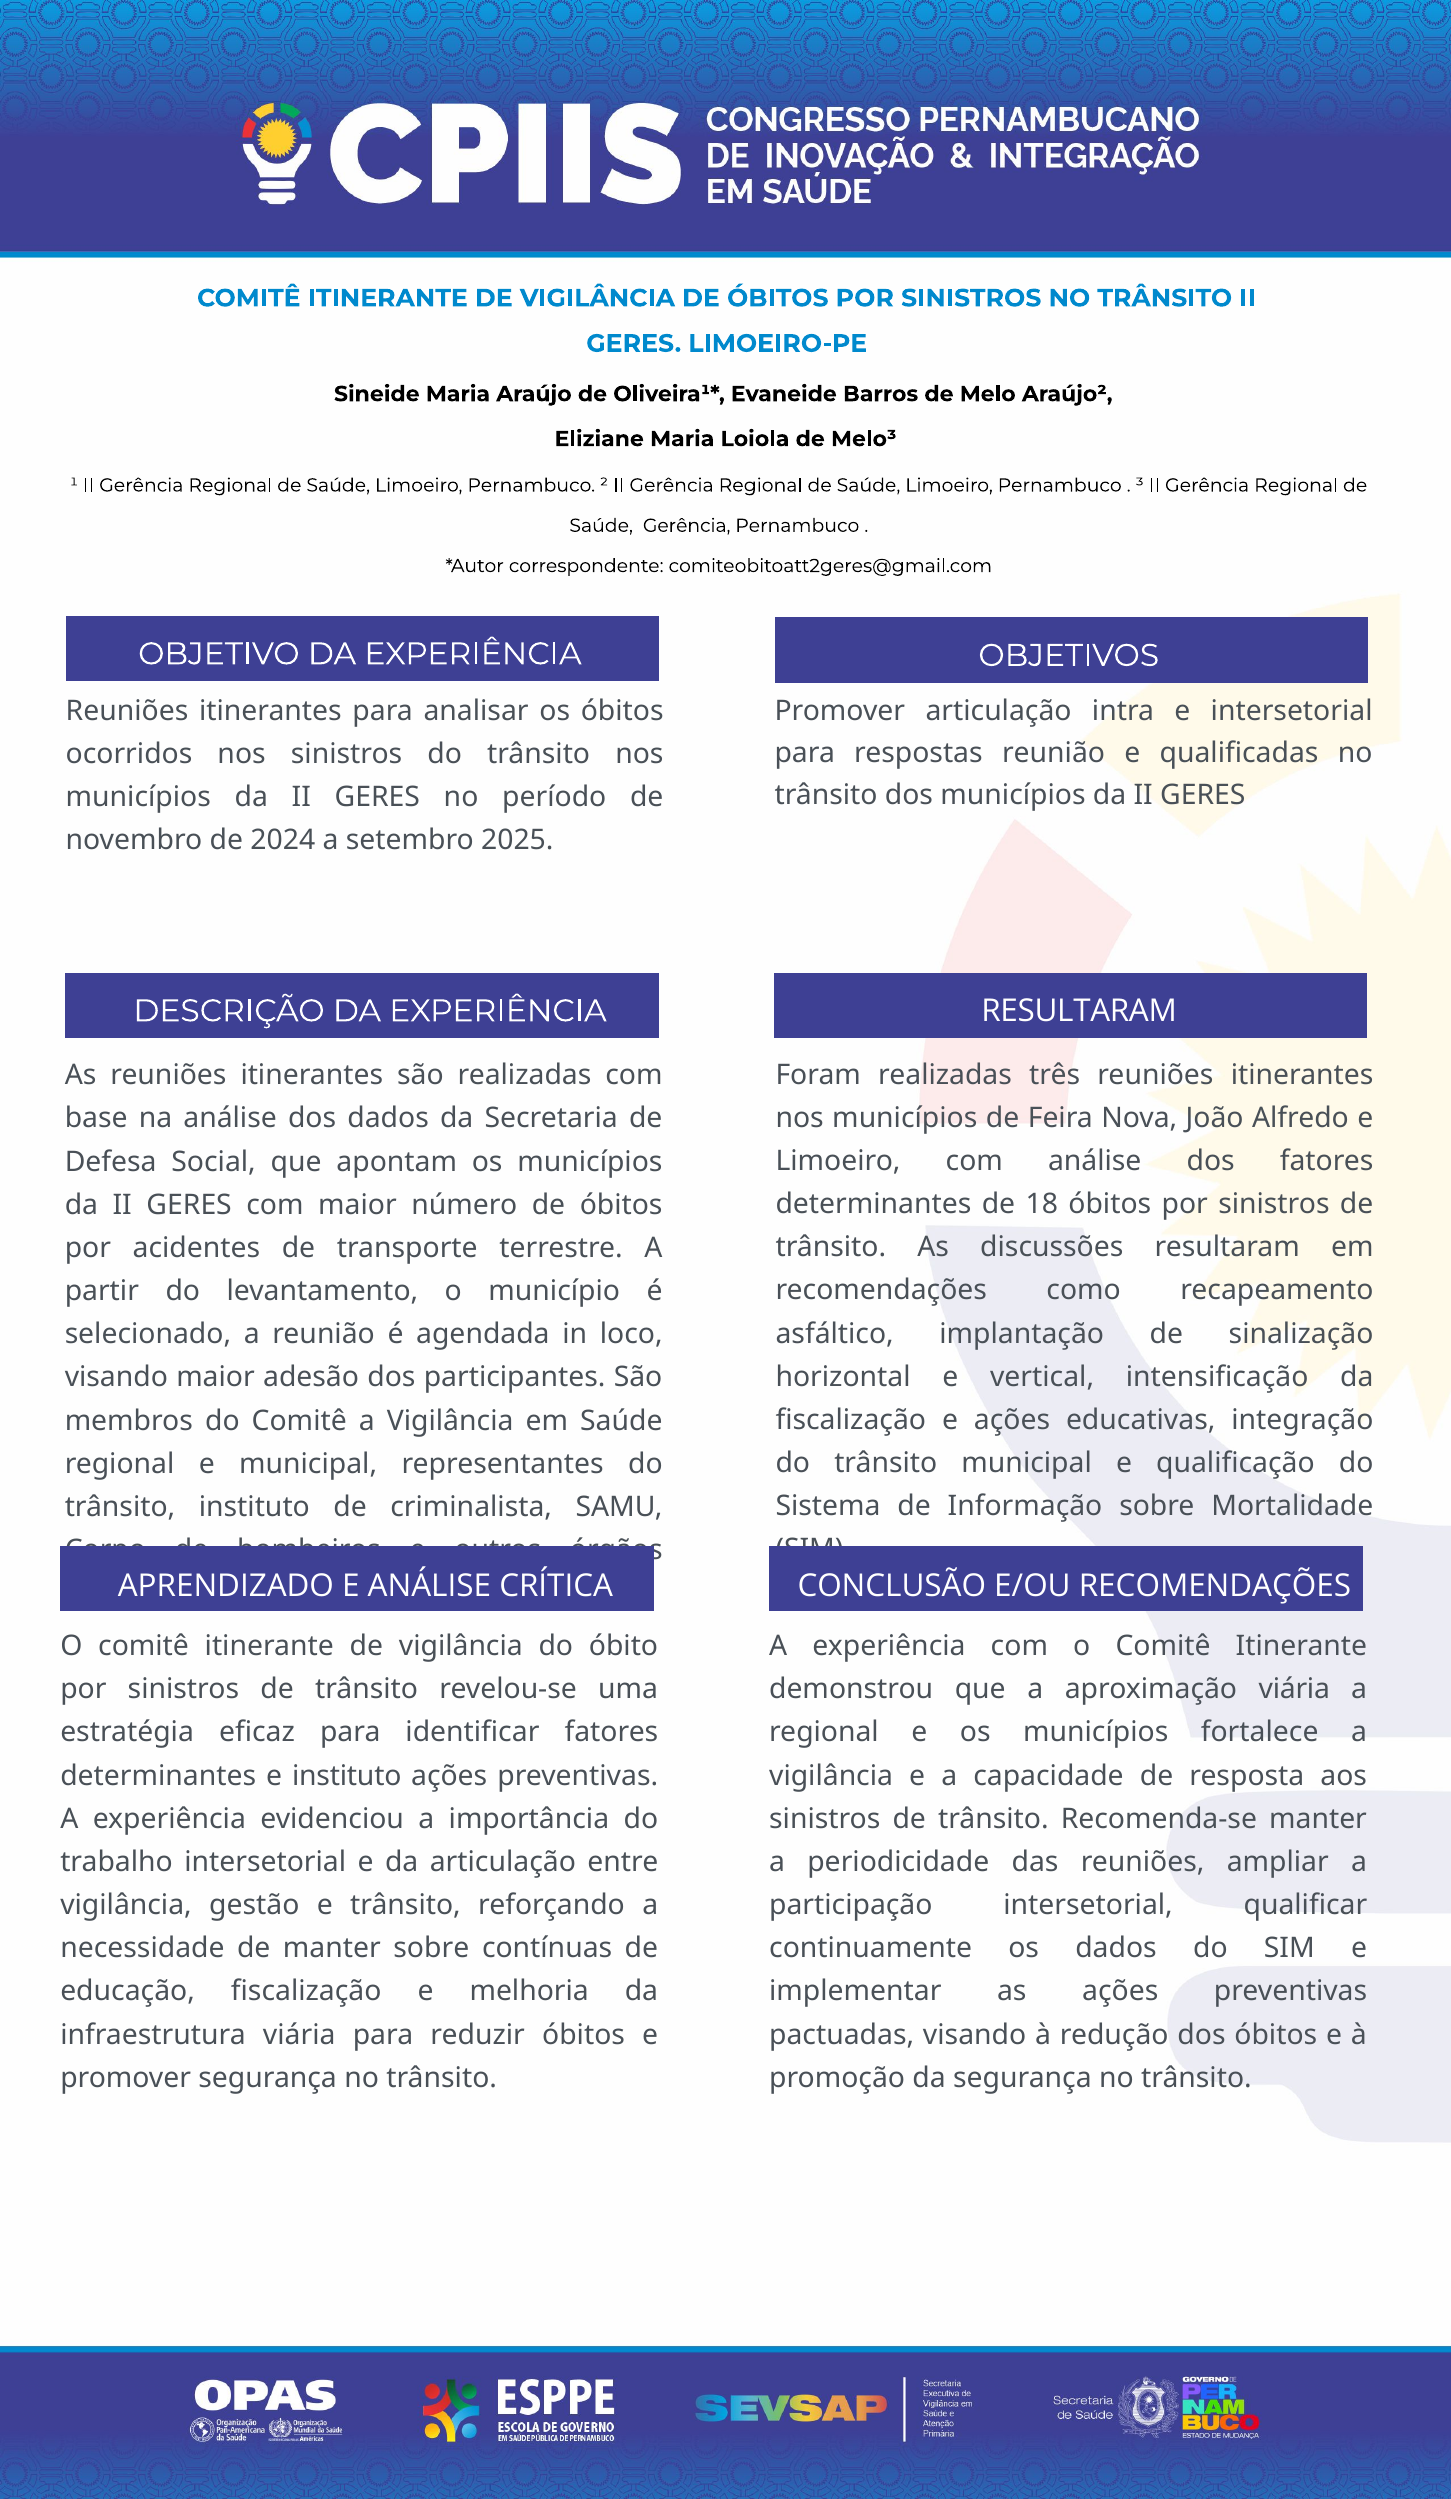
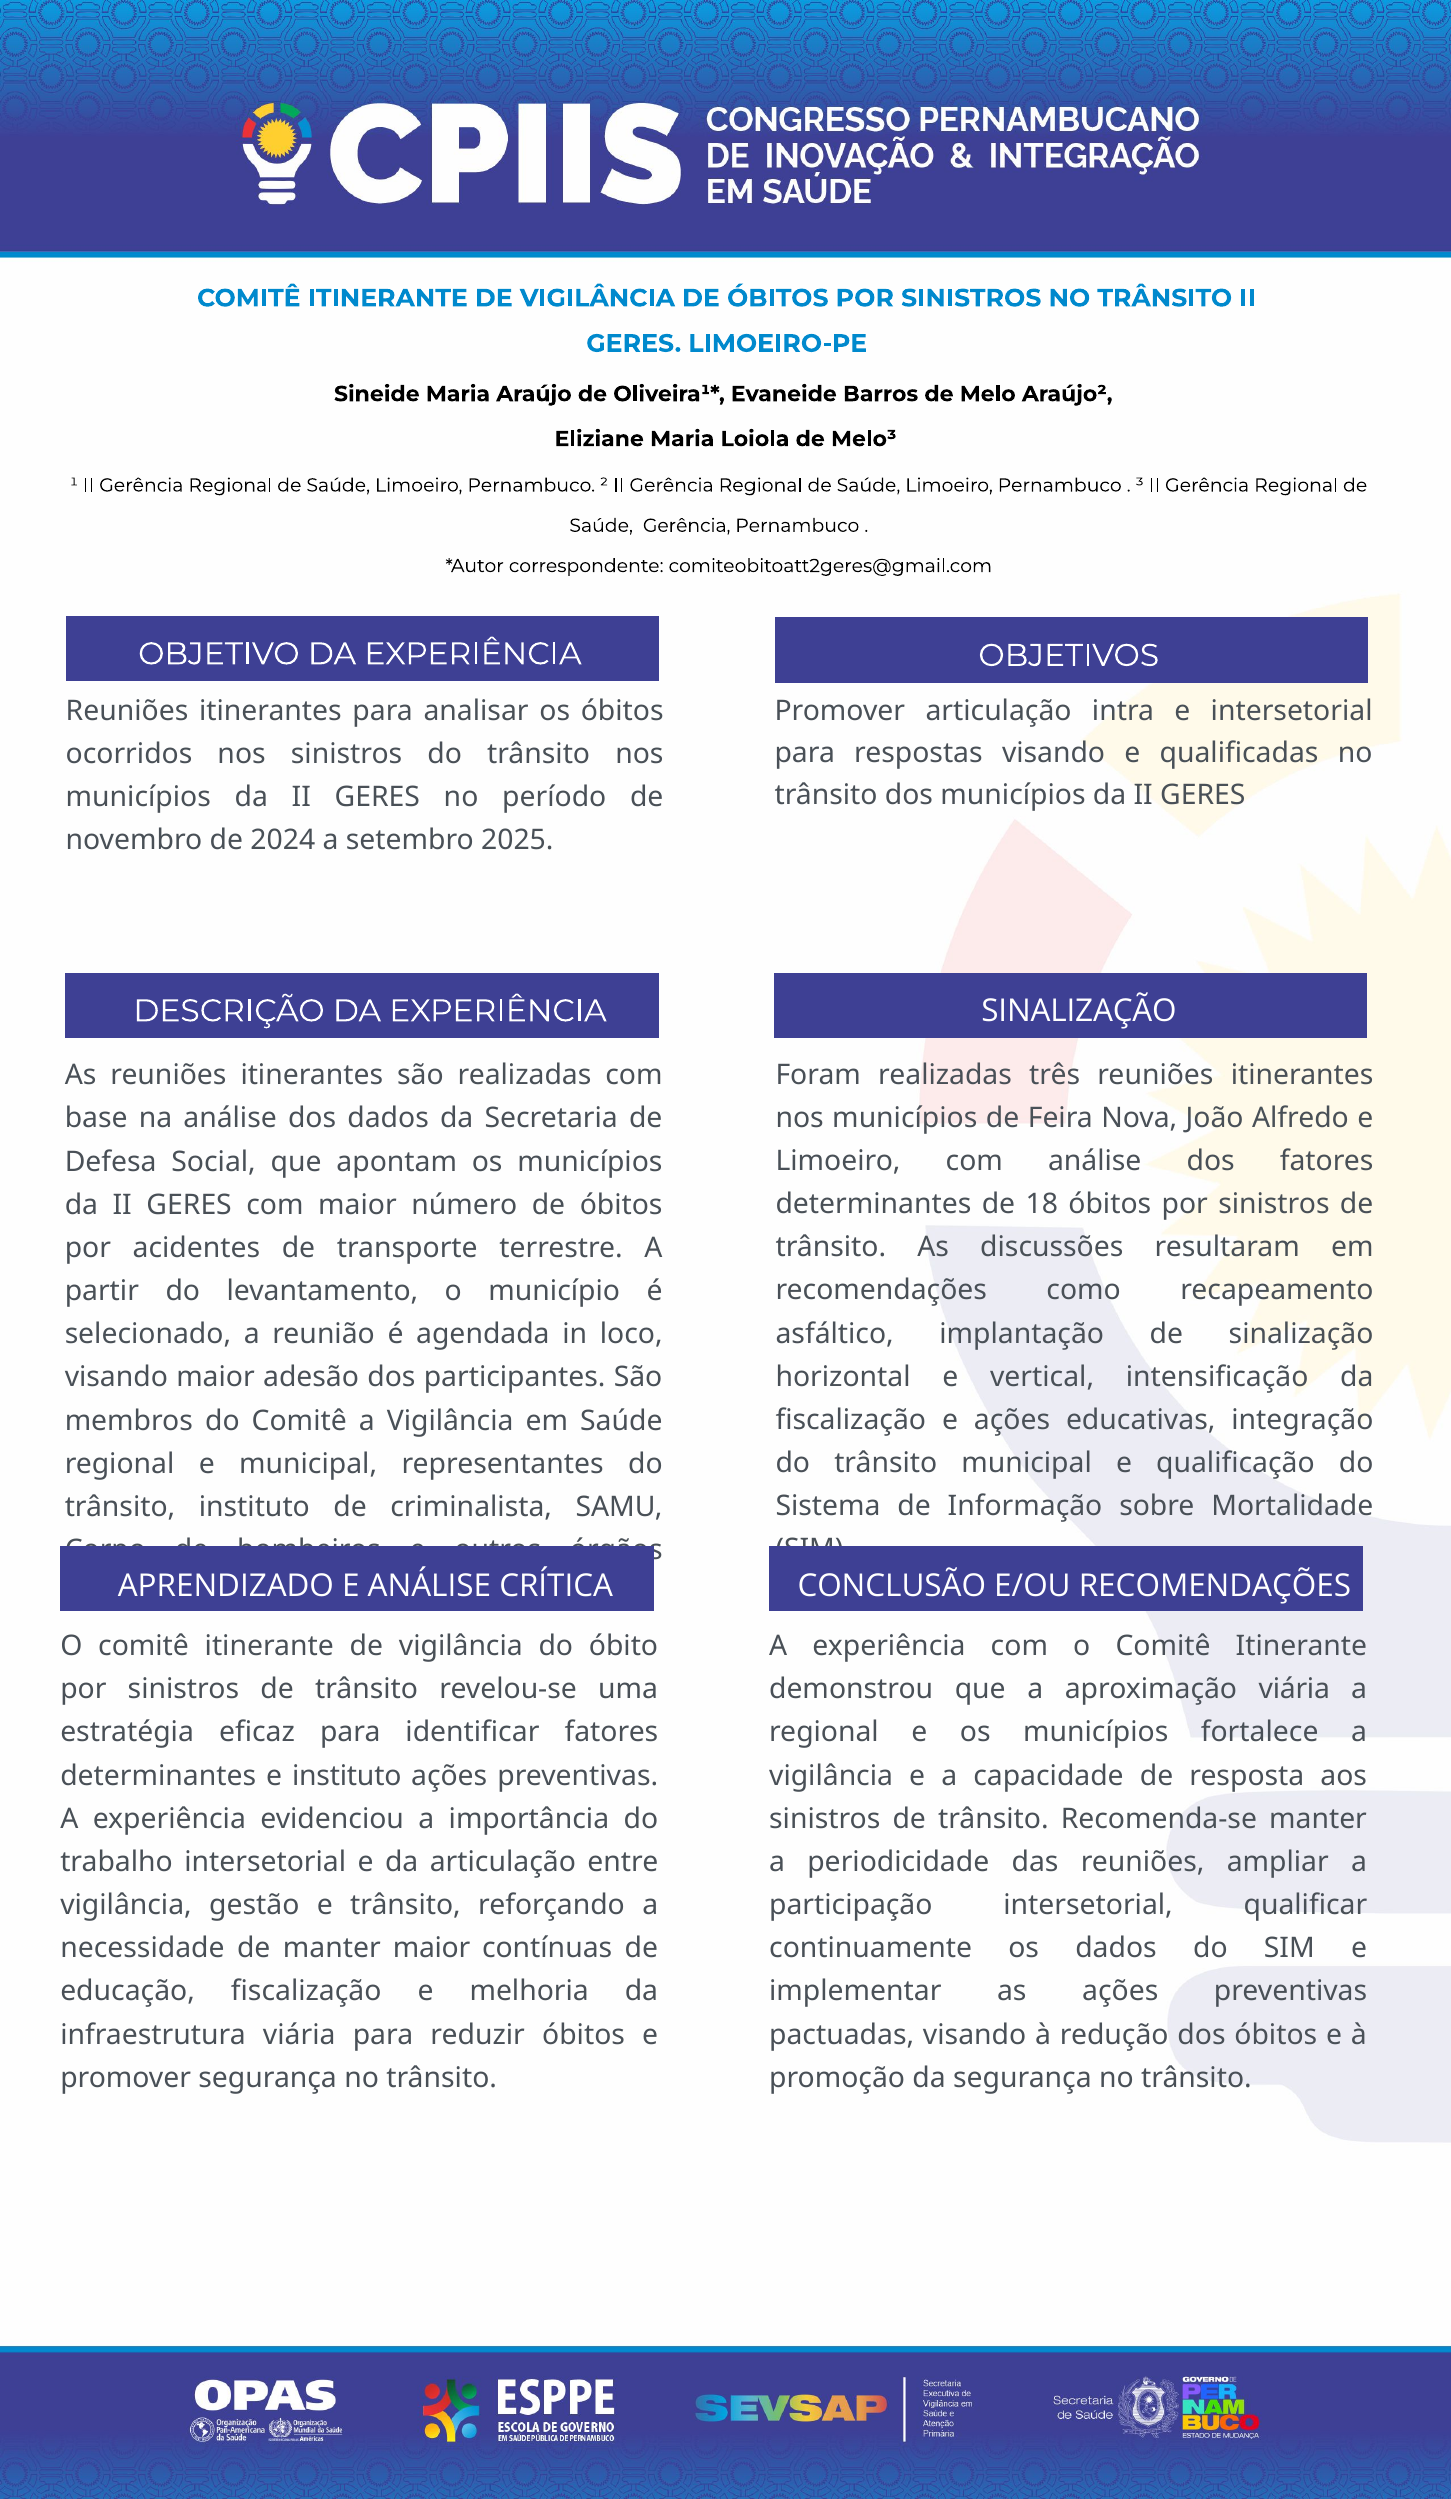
respostas reunião: reunião -> visando
RESULTARAM at (1079, 1011): RESULTARAM -> SINALIZAÇÃO
manter sobre: sobre -> maior
